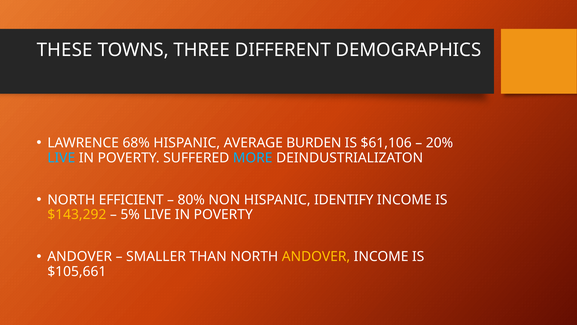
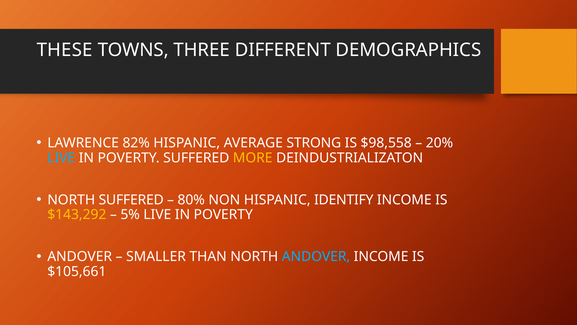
68%: 68% -> 82%
BURDEN: BURDEN -> STRONG
$61,106: $61,106 -> $98,558
MORE colour: light blue -> yellow
NORTH EFFICIENT: EFFICIENT -> SUFFERED
ANDOVER at (316, 256) colour: yellow -> light blue
